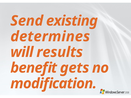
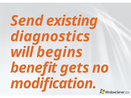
determines: determines -> diagnostics
results: results -> begins
